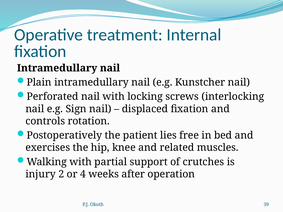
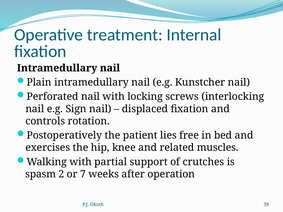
injury: injury -> spasm
4: 4 -> 7
